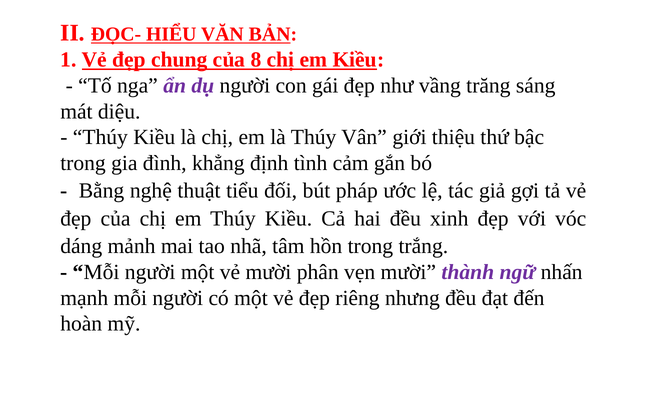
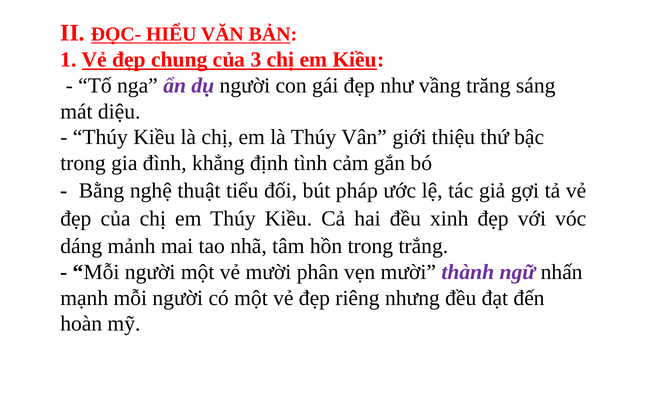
8: 8 -> 3
